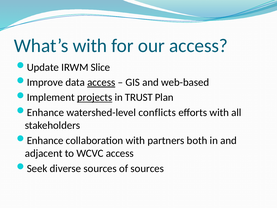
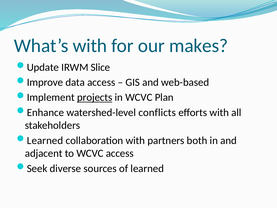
our access: access -> makes
access at (101, 82) underline: present -> none
in TRUST: TRUST -> WCVC
Enhance at (45, 140): Enhance -> Learned
of sources: sources -> learned
